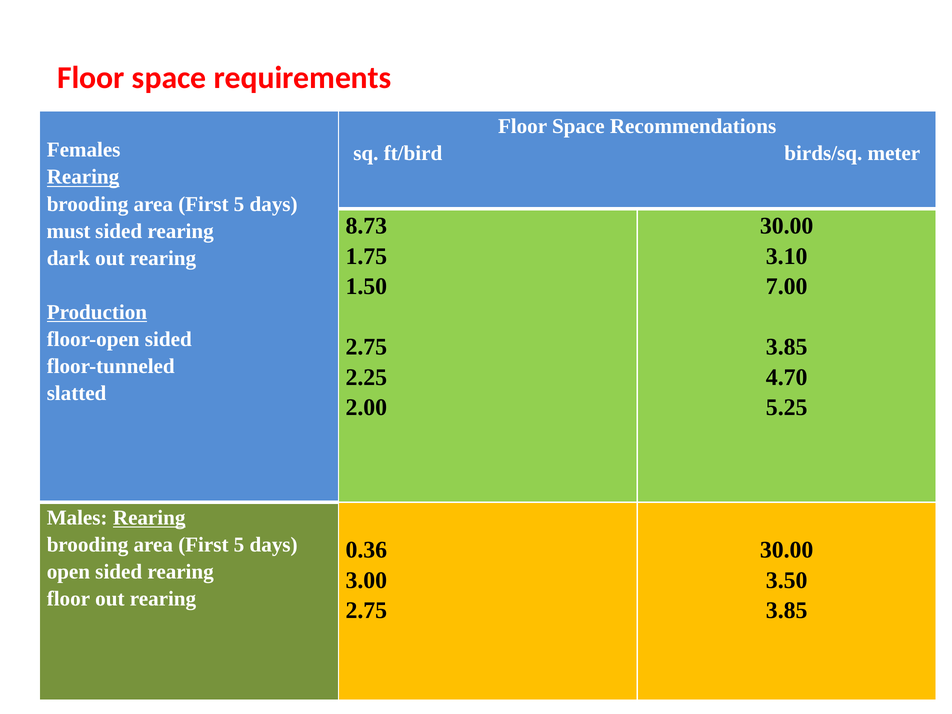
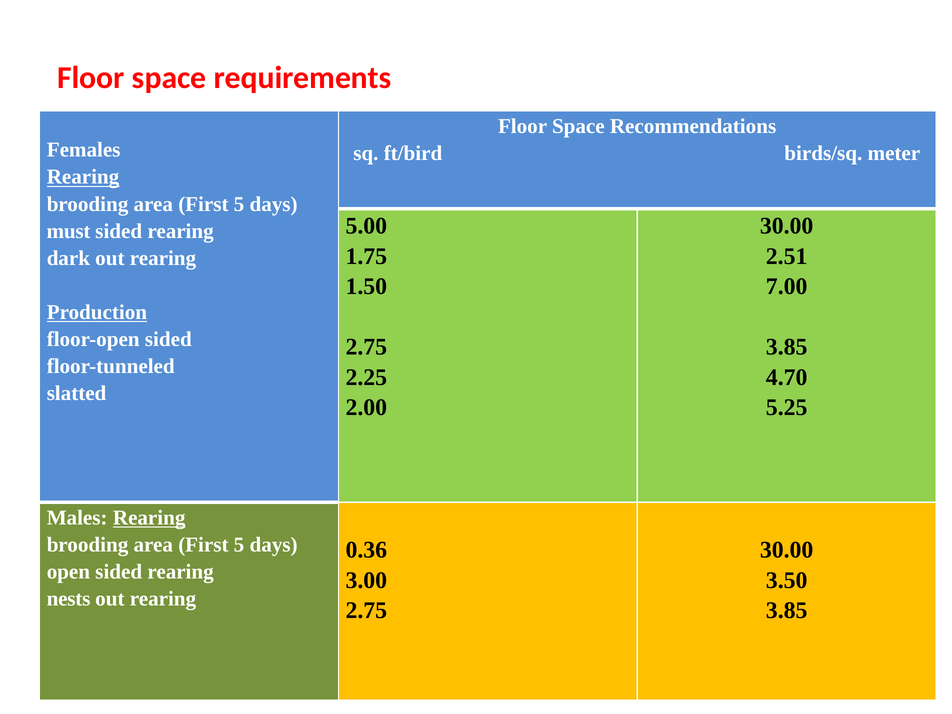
8.73: 8.73 -> 5.00
3.10: 3.10 -> 2.51
floor at (68, 599): floor -> nests
